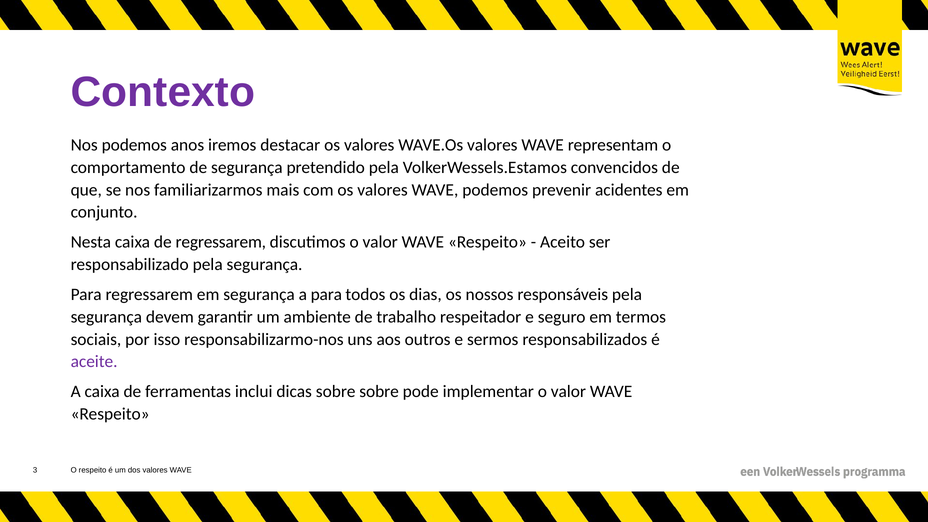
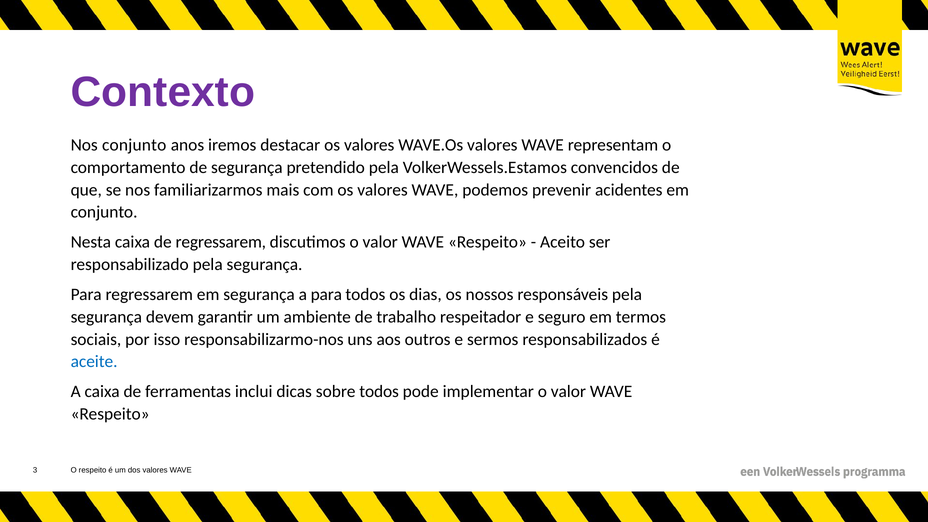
Nos podemos: podemos -> conjunto
aceite colour: purple -> blue
sobre sobre: sobre -> todos
